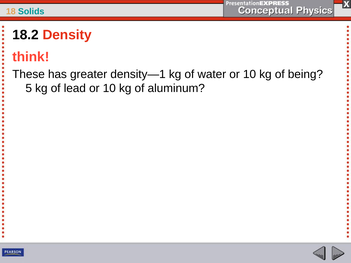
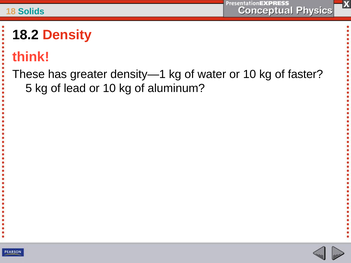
being: being -> faster
